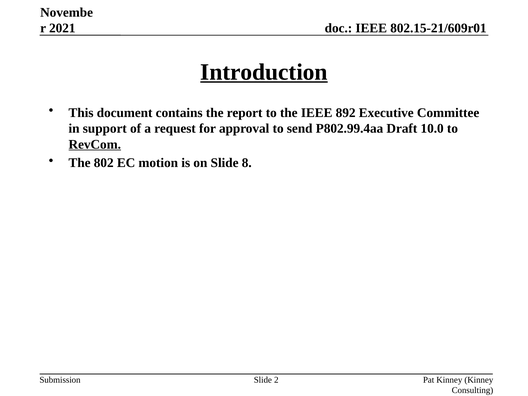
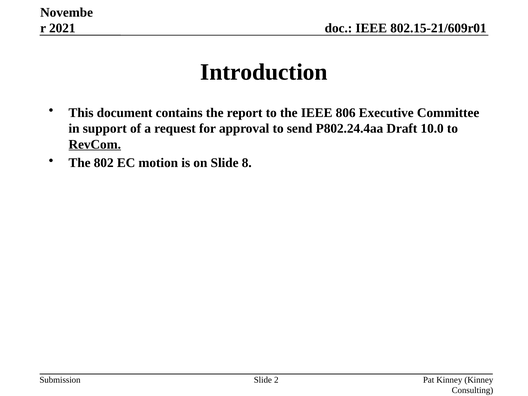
Introduction underline: present -> none
892: 892 -> 806
P802.99.4aa: P802.99.4aa -> P802.24.4aa
